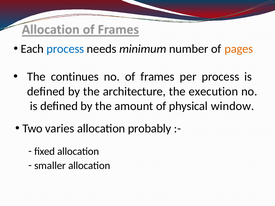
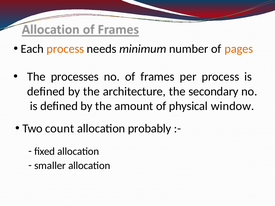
process at (65, 49) colour: blue -> orange
continues: continues -> processes
execution: execution -> secondary
varies: varies -> count
